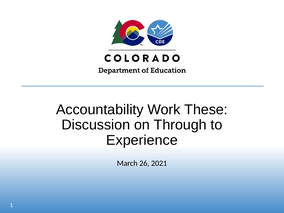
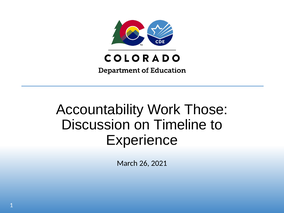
These: These -> Those
Through: Through -> Timeline
